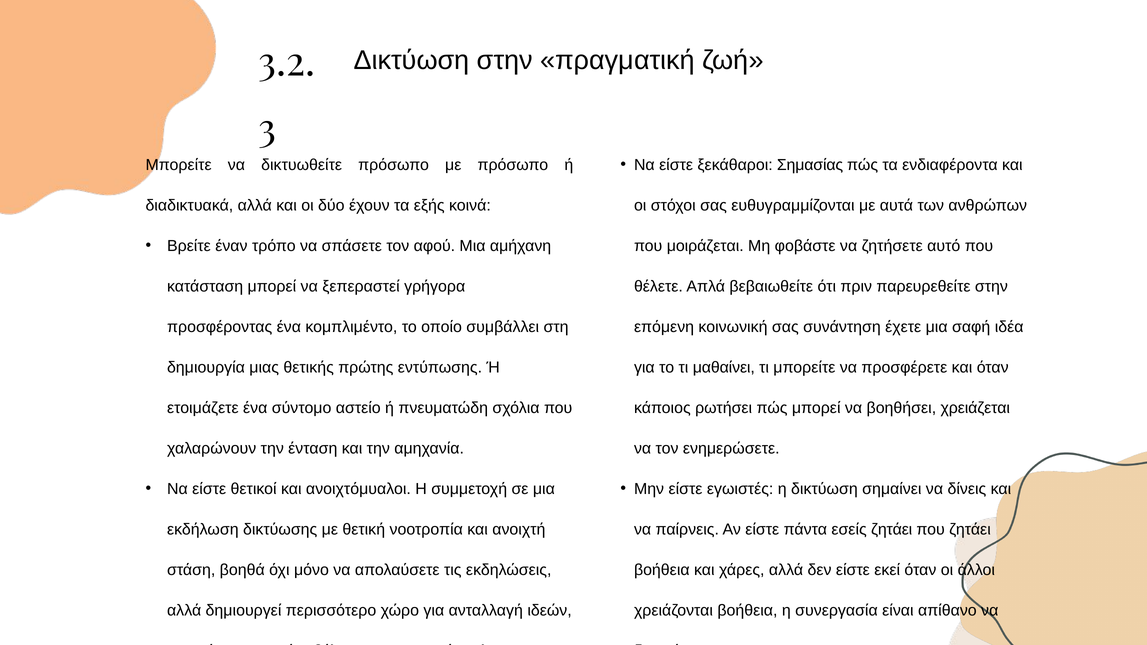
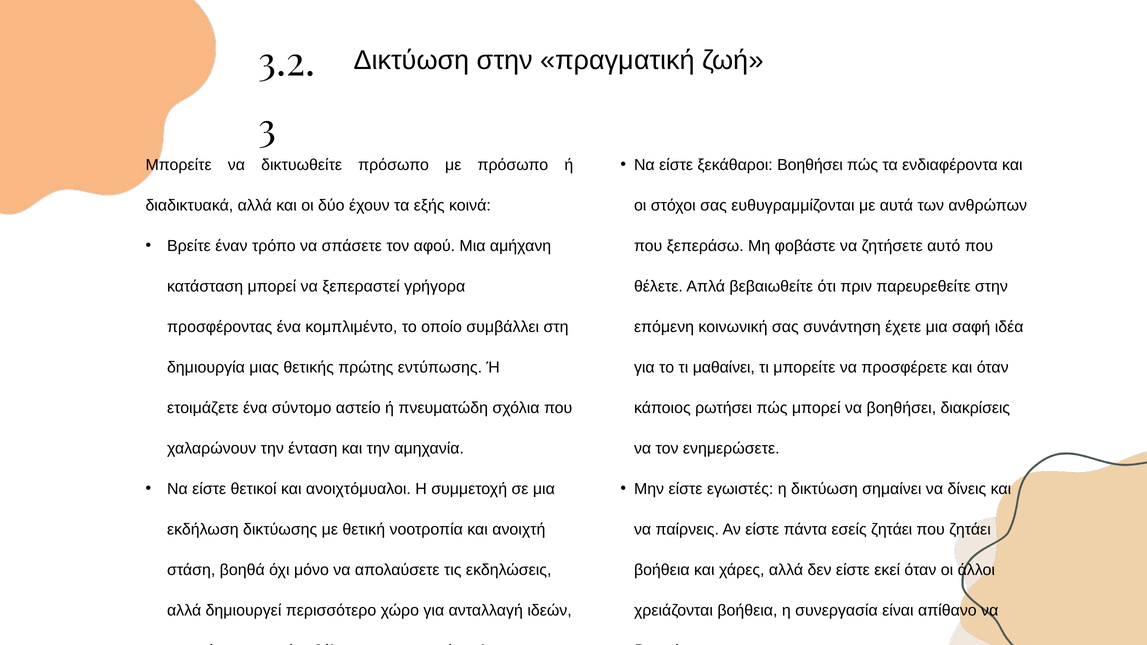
ξεκάθαροι Σημασίας: Σημασίας -> Βοηθήσει
μοιράζεται: μοιράζεται -> ξεπεράσω
χρειάζεται: χρειάζεται -> διακρίσεις
